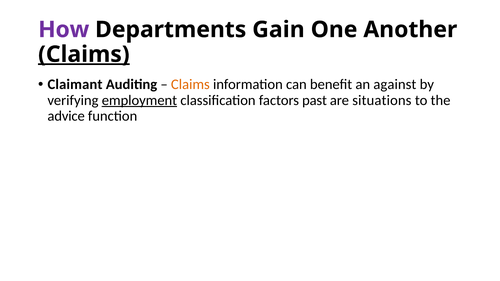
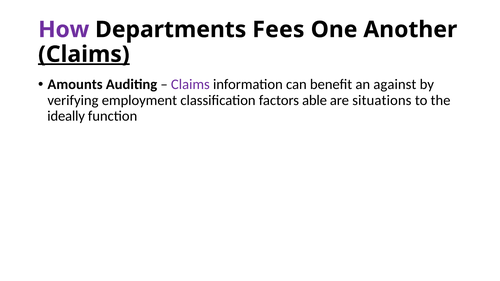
Gain: Gain -> Fees
Claimant: Claimant -> Amounts
Claims at (190, 85) colour: orange -> purple
employment underline: present -> none
past: past -> able
advice: advice -> ideally
